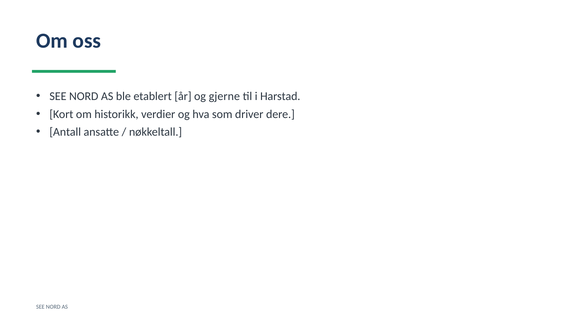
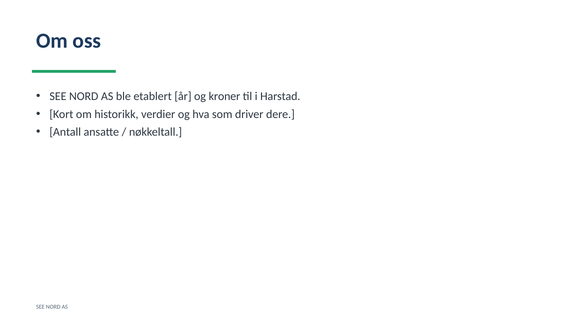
gjerne: gjerne -> kroner
